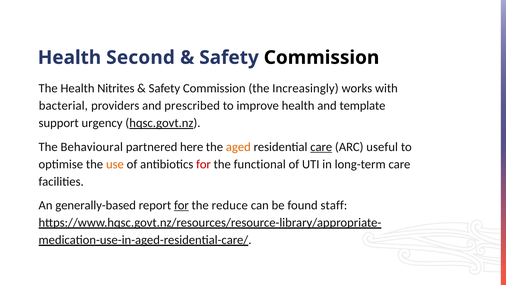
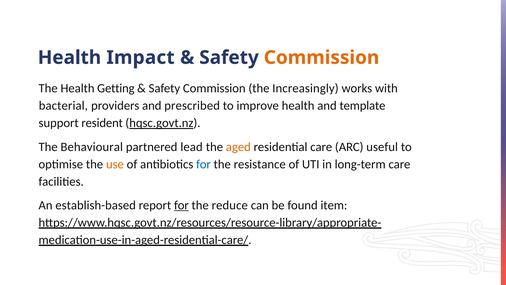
Second: Second -> Impact
Commission at (322, 57) colour: black -> orange
Nitrites: Nitrites -> Getting
urgency: urgency -> resident
here: here -> lead
care at (321, 147) underline: present -> none
for at (204, 164) colour: red -> blue
functional: functional -> resistance
generally-based: generally-based -> establish-based
staff: staff -> item
